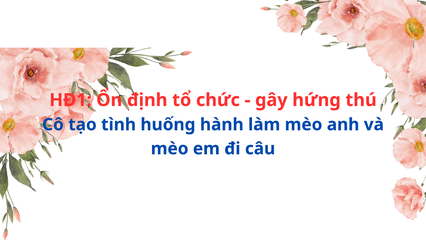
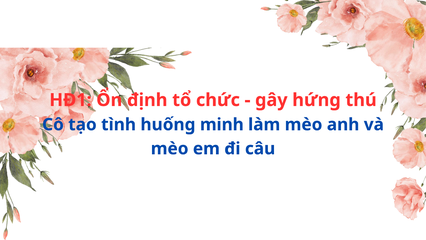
hành: hành -> minh
